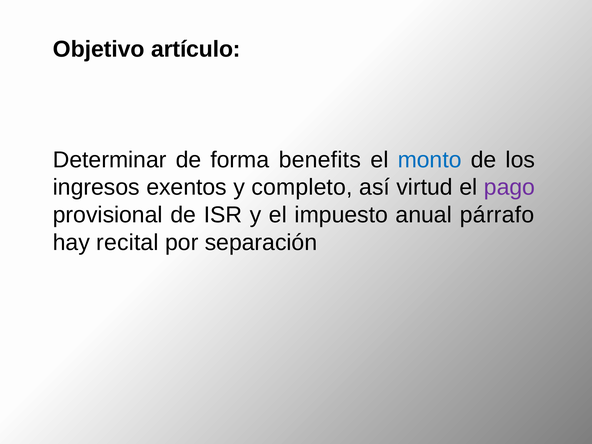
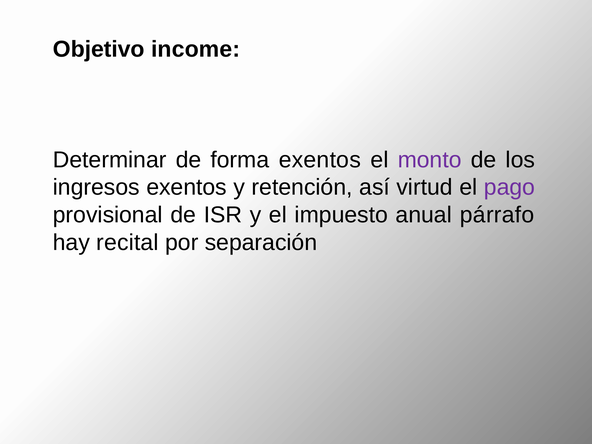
artículo: artículo -> income
forma benefits: benefits -> exentos
monto colour: blue -> purple
completo: completo -> retención
